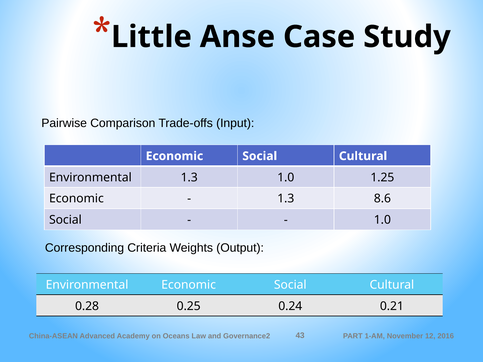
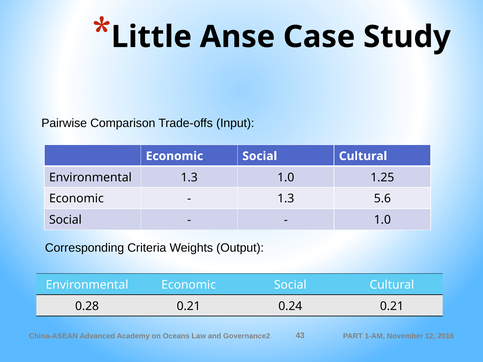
8.6: 8.6 -> 5.6
0.28 0.25: 0.25 -> 0.21
